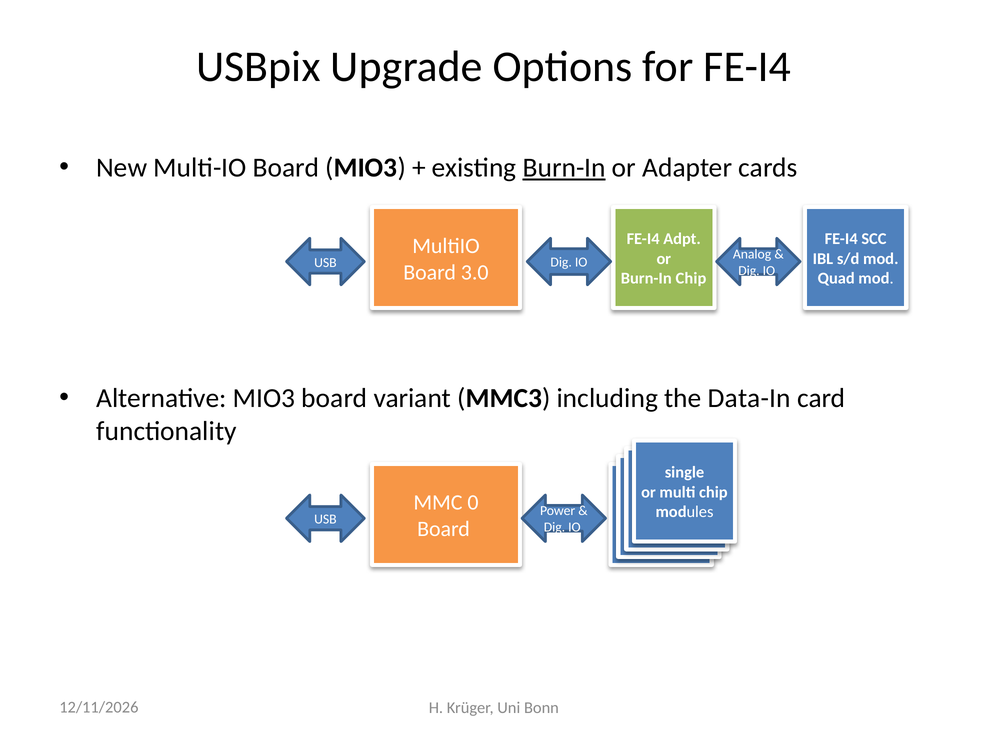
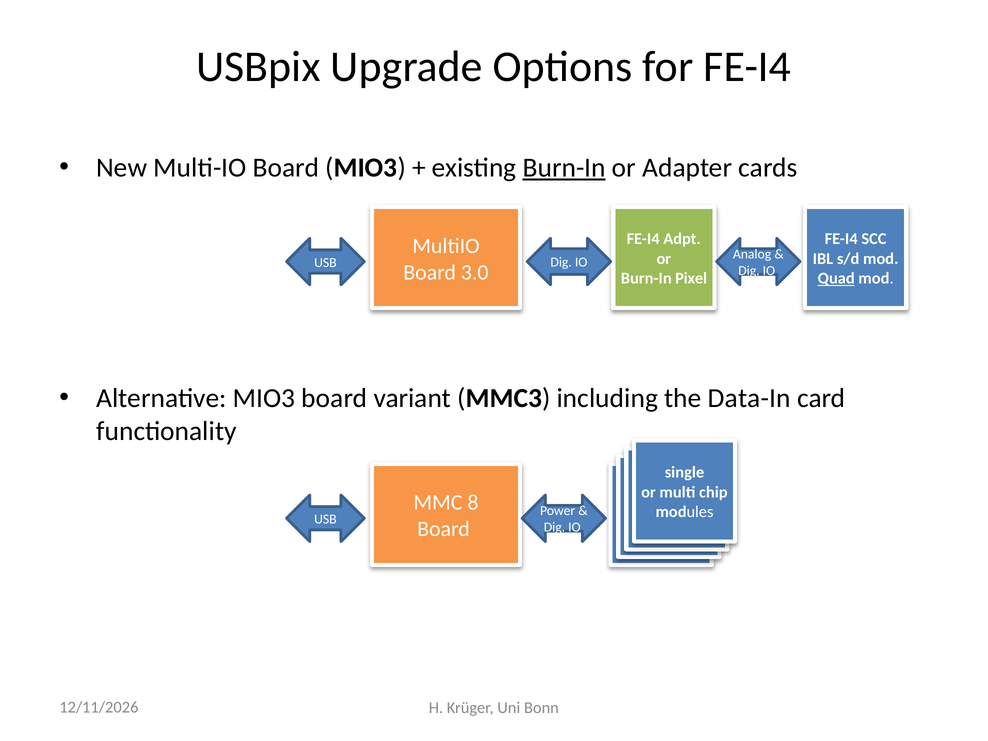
Burn-In Chip: Chip -> Pixel
Quad underline: none -> present
0: 0 -> 8
